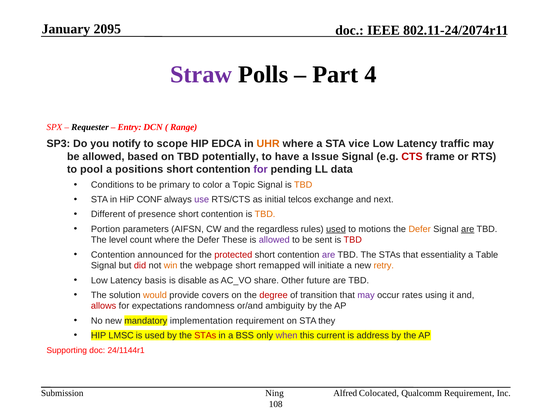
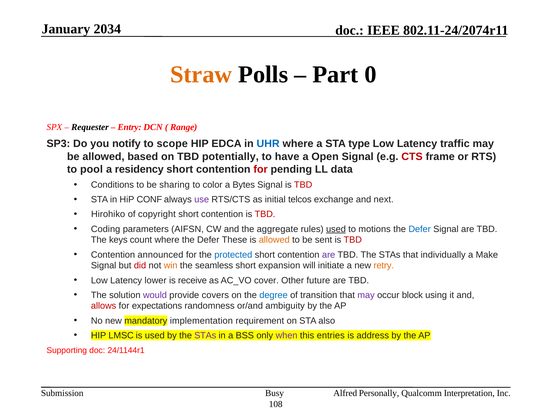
2095: 2095 -> 2034
Straw colour: purple -> orange
4: 4 -> 0
UHR colour: orange -> blue
vice: vice -> type
Issue: Issue -> Open
positions: positions -> residency
for at (261, 169) colour: purple -> red
primary: primary -> sharing
Topic: Topic -> Bytes
TBD at (303, 185) colour: orange -> red
Different: Different -> Hirohiko
presence: presence -> copyright
TBD at (265, 214) colour: orange -> red
Portion: Portion -> Coding
regardless: regardless -> aggregate
Defer at (420, 229) colour: orange -> blue
are at (468, 229) underline: present -> none
level: level -> keys
allowed at (274, 240) colour: purple -> orange
protected colour: red -> blue
essentiality: essentiality -> individually
Table: Table -> Make
webpage: webpage -> seamless
remapped: remapped -> expansion
basis: basis -> lower
disable: disable -> receive
share: share -> cover
would colour: orange -> purple
degree colour: red -> blue
rates: rates -> block
they: they -> also
STAs at (205, 336) colour: red -> purple
current: current -> entries
Ning: Ning -> Busy
Colocated: Colocated -> Personally
Qualcomm Requirement: Requirement -> Interpretation
